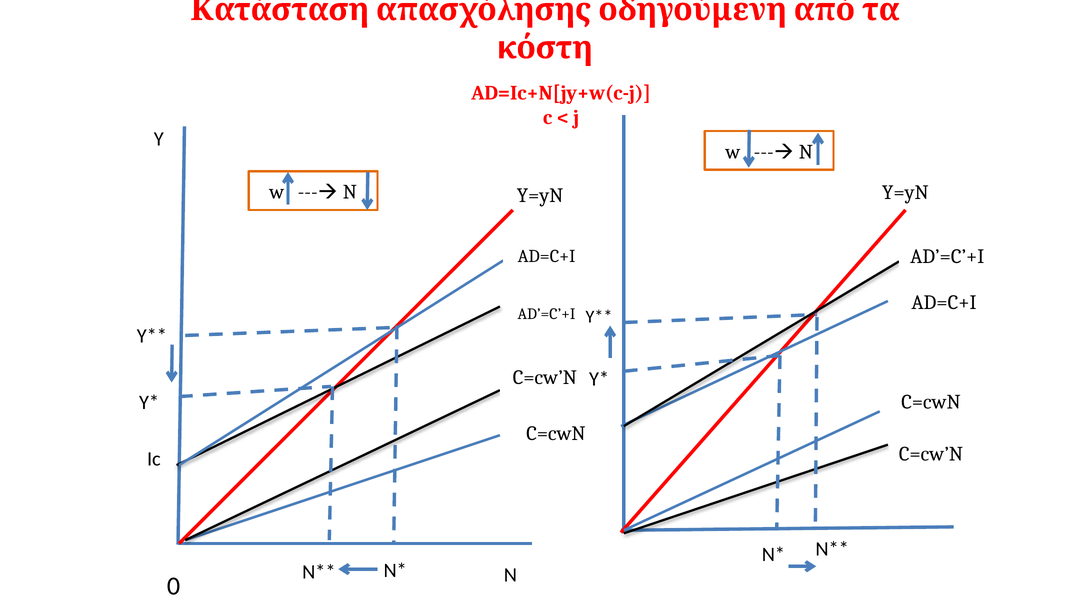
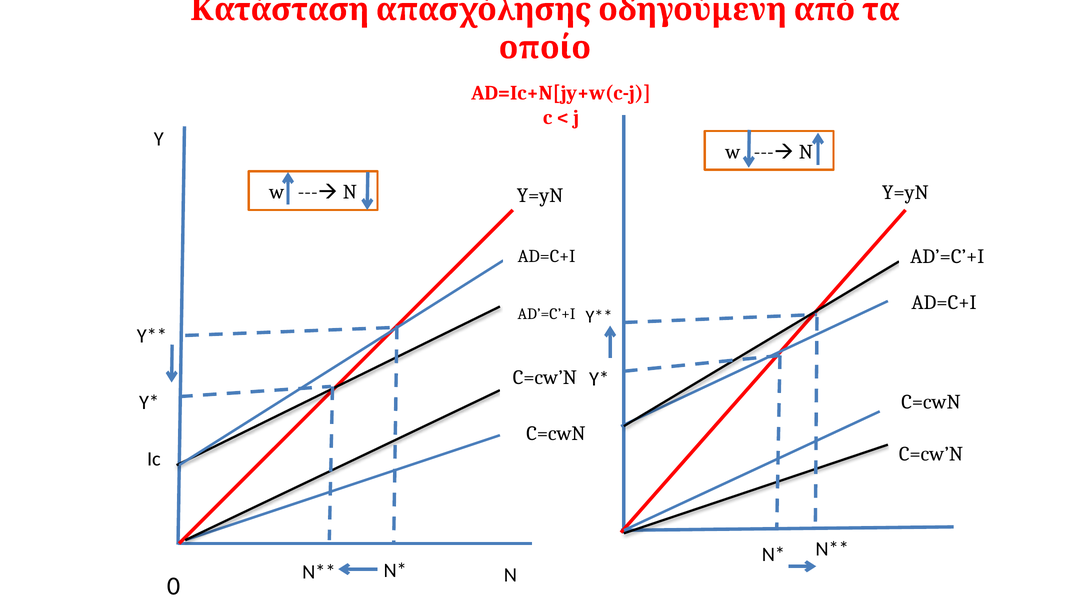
κόστη: κόστη -> οποίο
